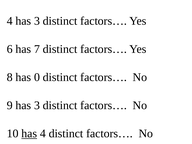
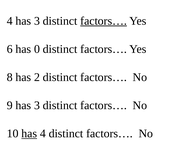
factors… at (104, 21) underline: none -> present
7: 7 -> 0
0: 0 -> 2
